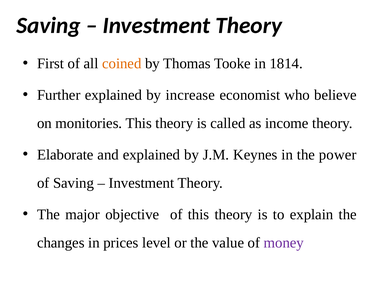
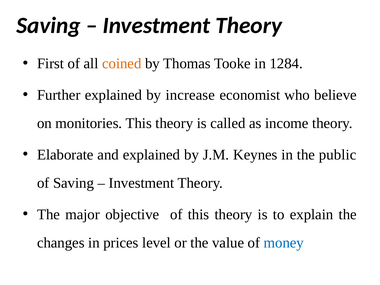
1814: 1814 -> 1284
power: power -> public
money colour: purple -> blue
